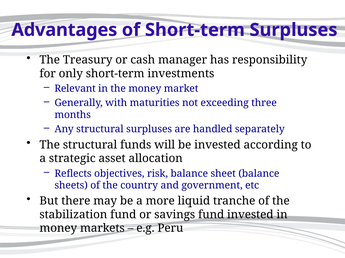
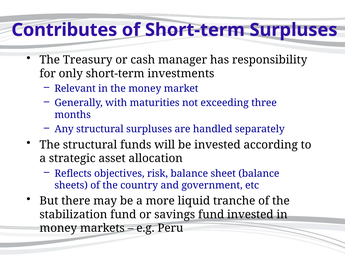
Advantages: Advantages -> Contributes
